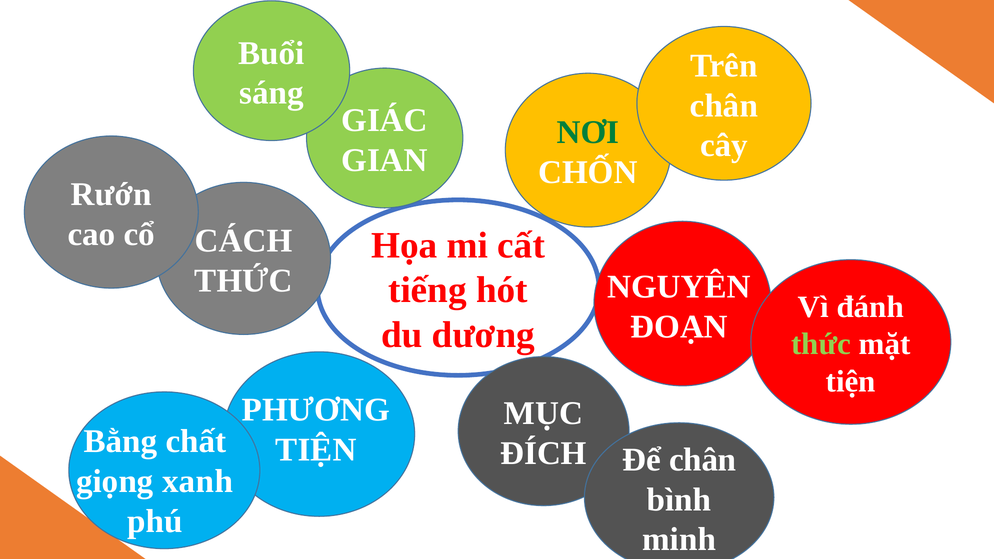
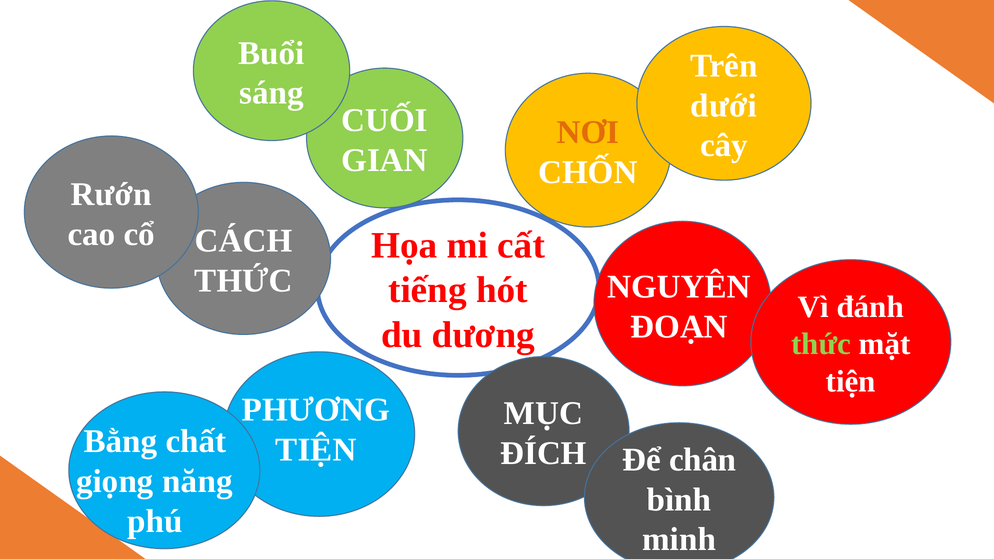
chân at (724, 106): chân -> dưới
GIÁC: GIÁC -> CUỐI
NƠI colour: green -> orange
xanh: xanh -> năng
